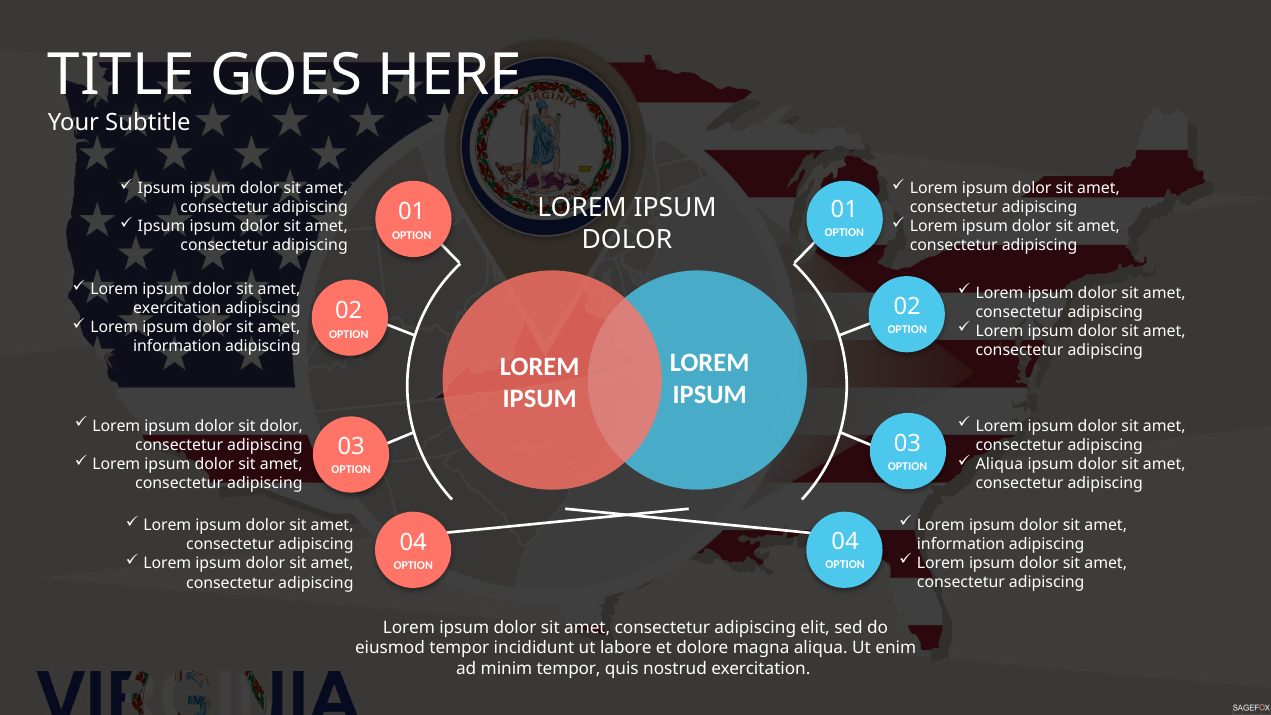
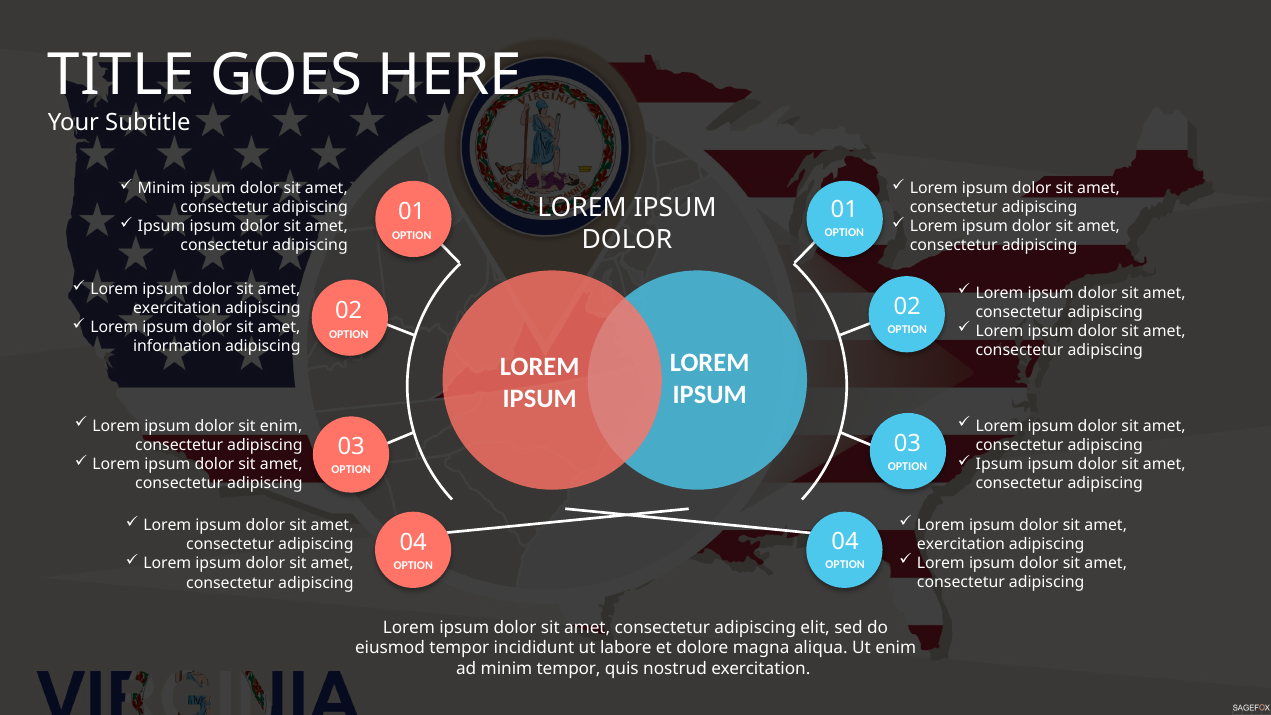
Ipsum at (162, 188): Ipsum -> Minim
sit dolor: dolor -> enim
Aliqua at (999, 464): Aliqua -> Ipsum
information at (961, 544): information -> exercitation
